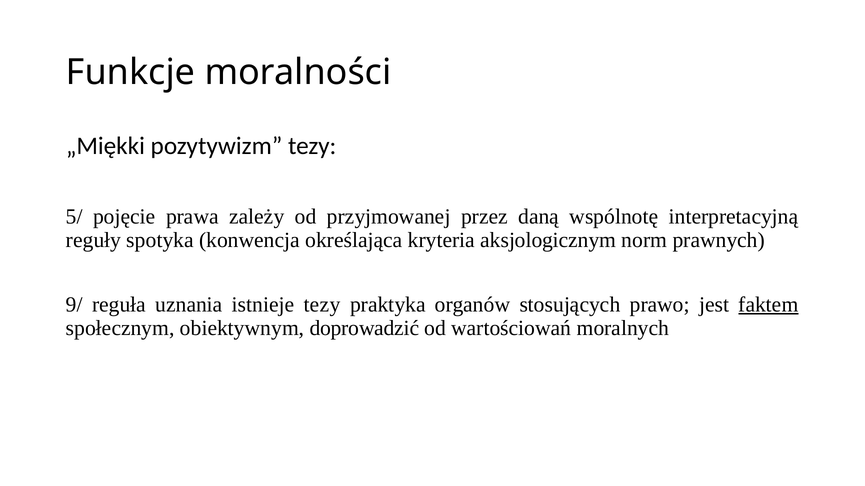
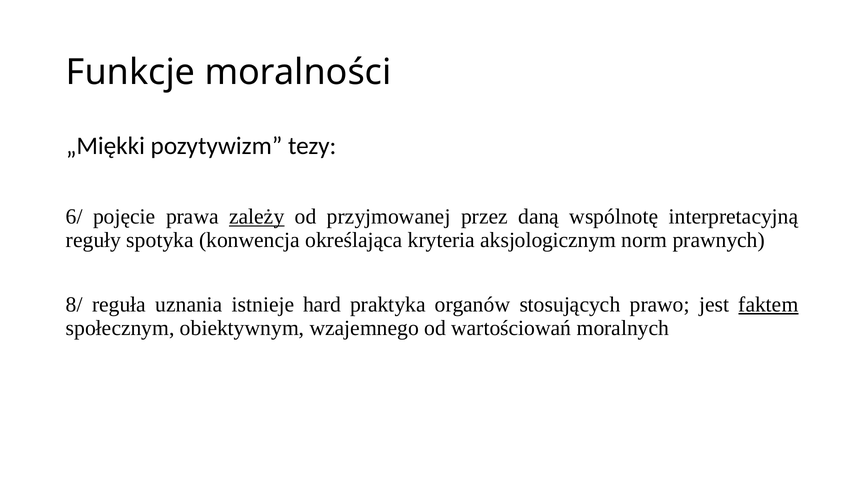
5/: 5/ -> 6/
zależy underline: none -> present
9/: 9/ -> 8/
istnieje tezy: tezy -> hard
doprowadzić: doprowadzić -> wzajemnego
